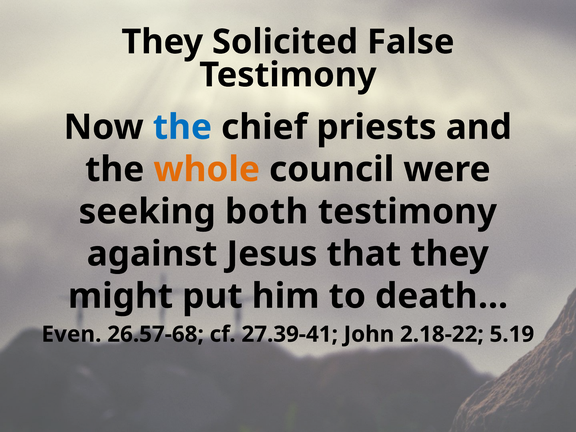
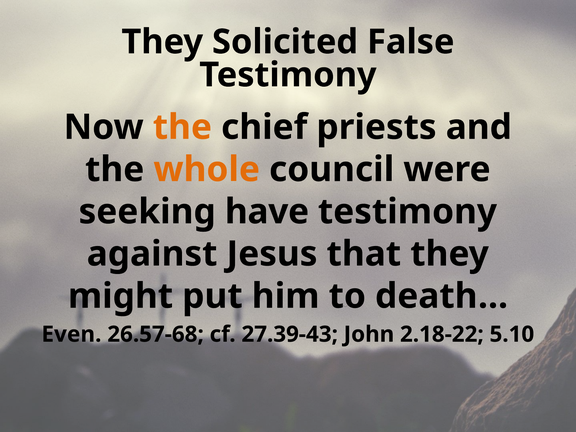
the at (182, 127) colour: blue -> orange
both: both -> have
27.39-41: 27.39-41 -> 27.39-43
5.19: 5.19 -> 5.10
